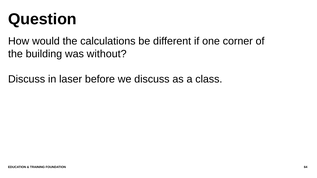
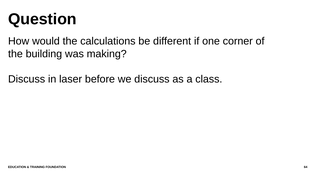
without: without -> making
